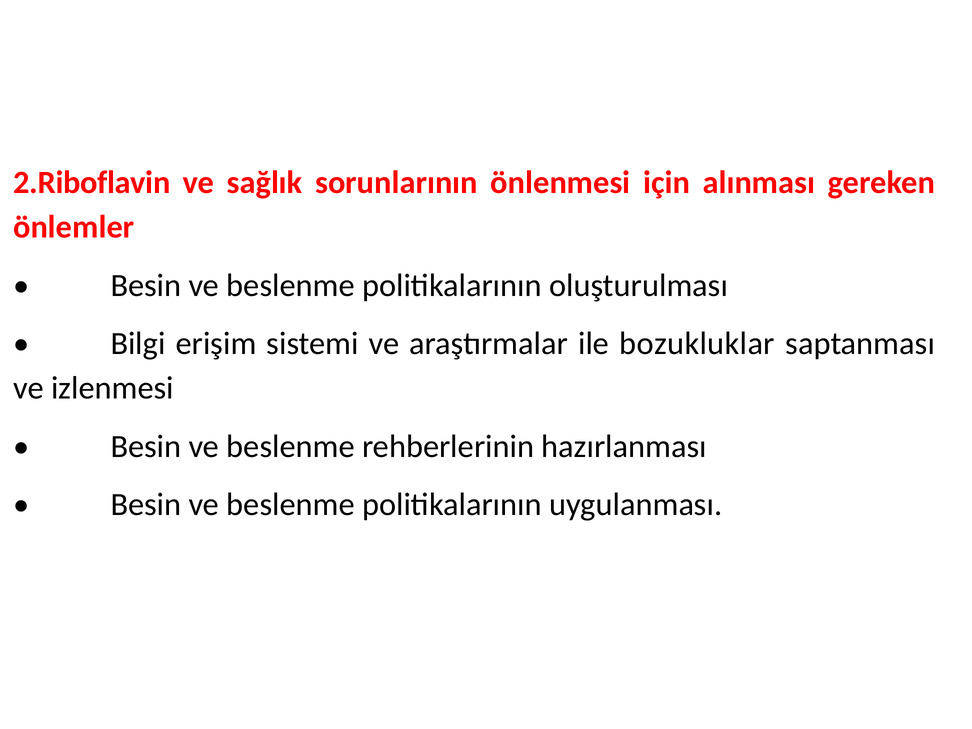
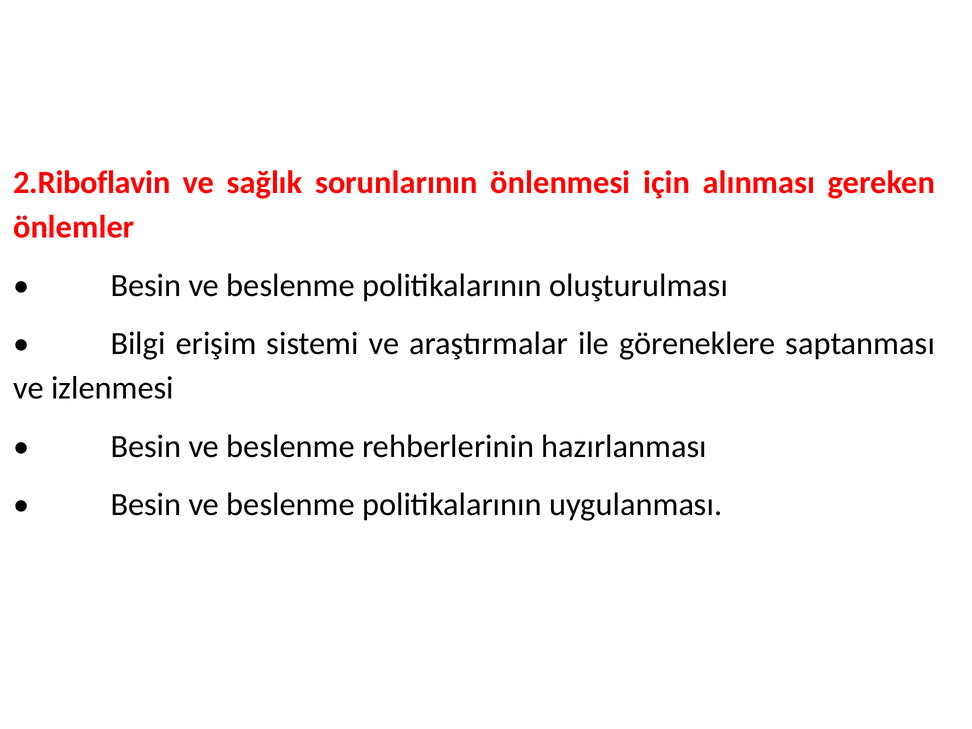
bozukluklar: bozukluklar -> göreneklere
